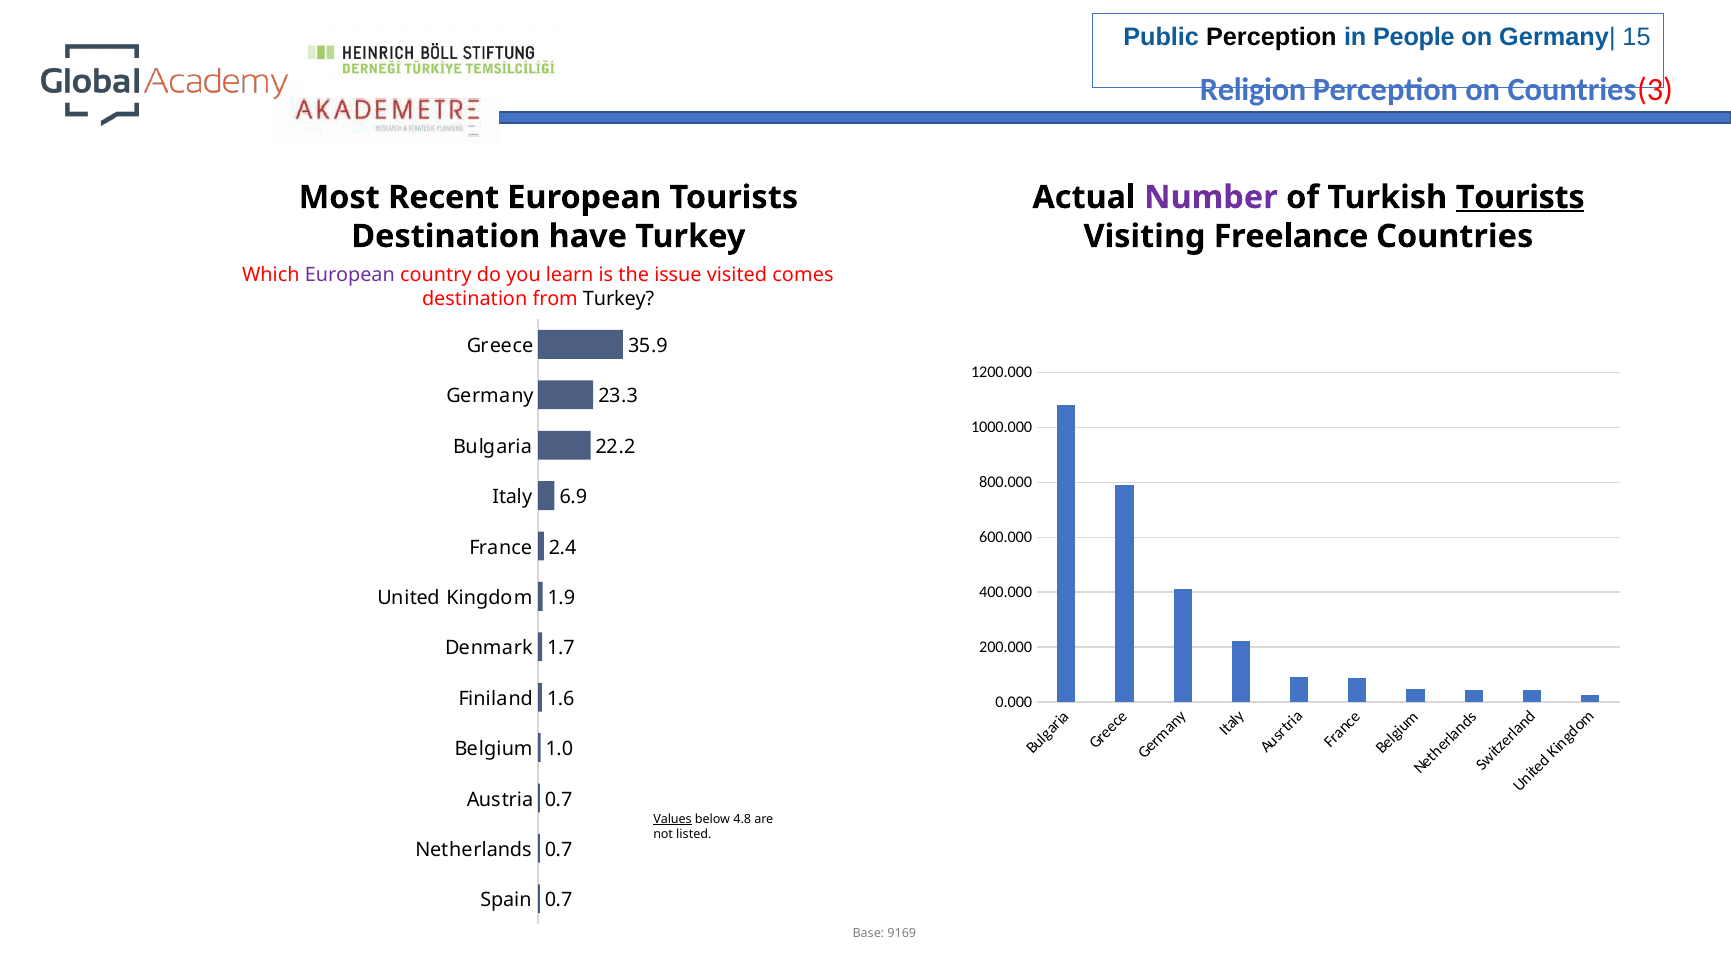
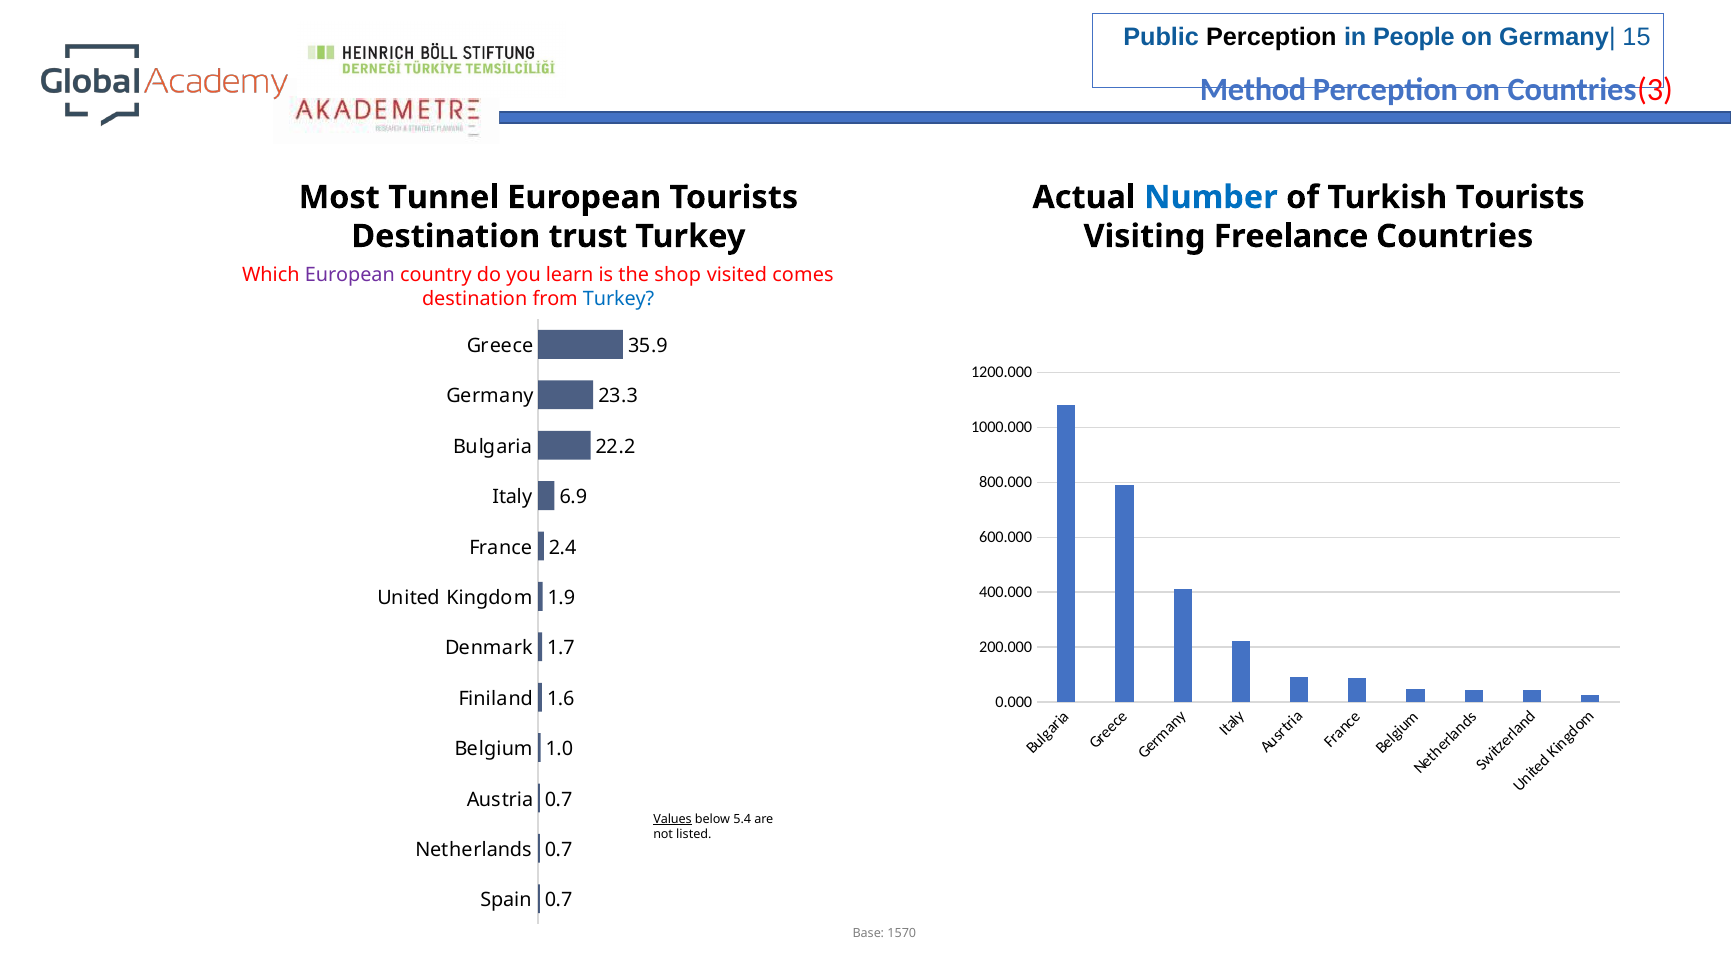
Religion: Religion -> Method
Recent: Recent -> Tunnel
Number colour: purple -> blue
Tourists at (1520, 197) underline: present -> none
have: have -> trust
issue: issue -> shop
Turkey at (619, 298) colour: black -> blue
4.8: 4.8 -> 5.4
9169: 9169 -> 1570
